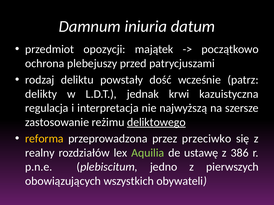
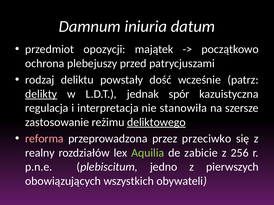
delikty underline: none -> present
krwi: krwi -> spór
najwyższą: najwyższą -> stanowiła
reforma colour: yellow -> pink
ustawę: ustawę -> zabicie
386: 386 -> 256
